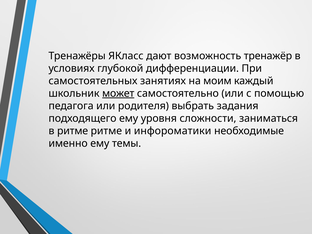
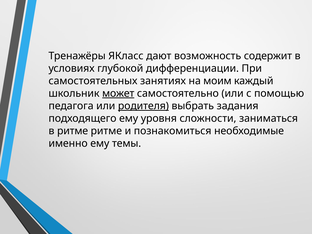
тренажёр: тренажёр -> содержит
родителя underline: none -> present
инфороматики: инфороматики -> познакомиться
